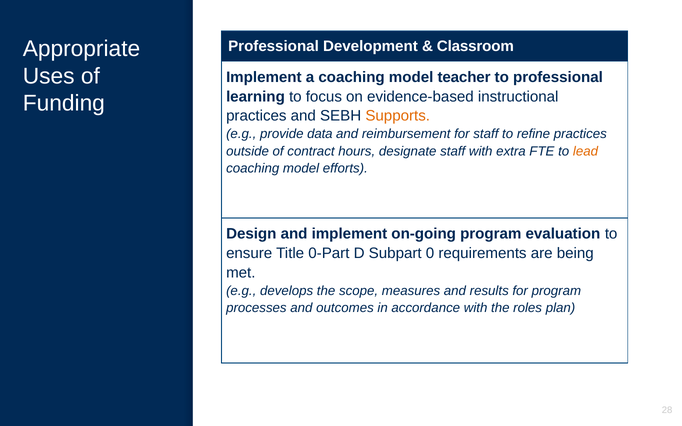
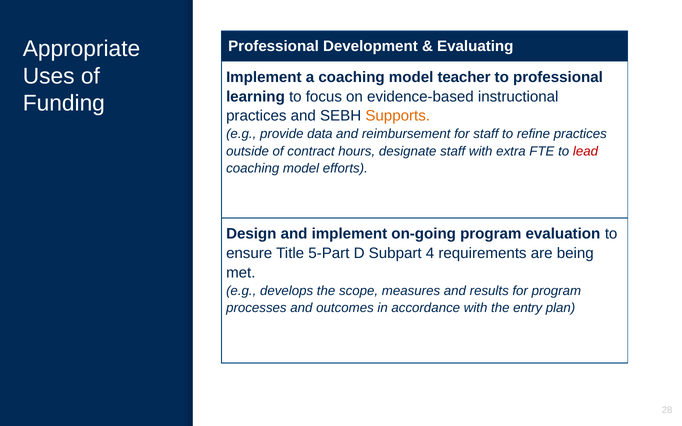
Classroom: Classroom -> Evaluating
lead colour: orange -> red
0-Part: 0-Part -> 5-Part
0: 0 -> 4
roles: roles -> entry
